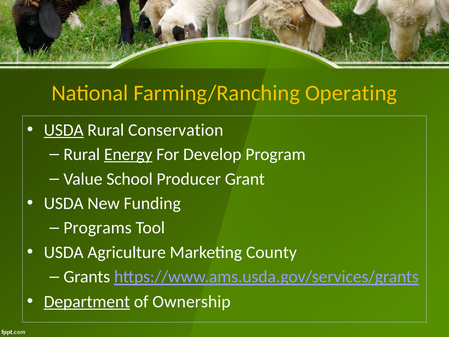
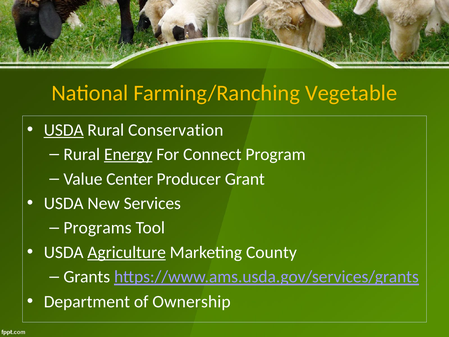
Operating: Operating -> Vegetable
Develop: Develop -> Connect
School: School -> Center
Funding: Funding -> Services
Agriculture underline: none -> present
Department underline: present -> none
